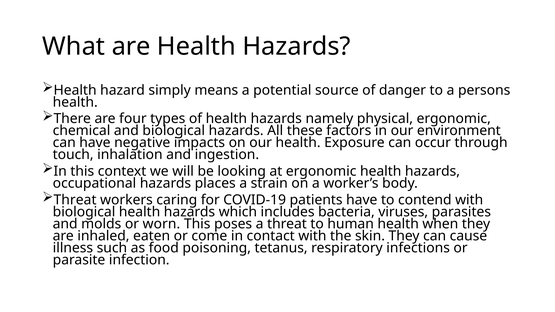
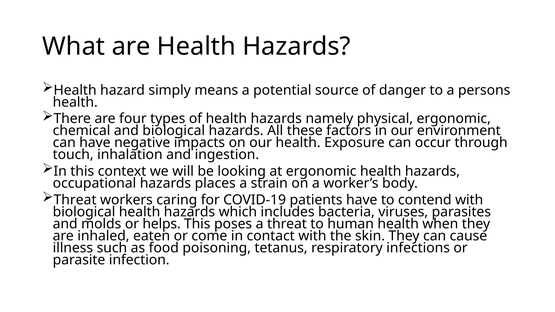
worn: worn -> helps
